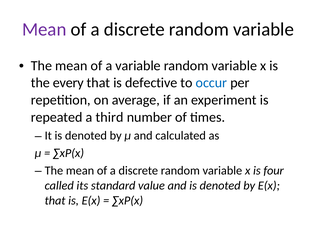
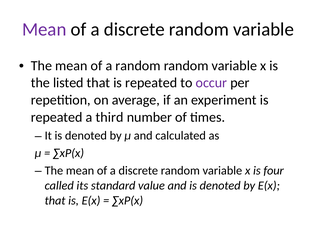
a variable: variable -> random
every: every -> listed
that is defective: defective -> repeated
occur colour: blue -> purple
